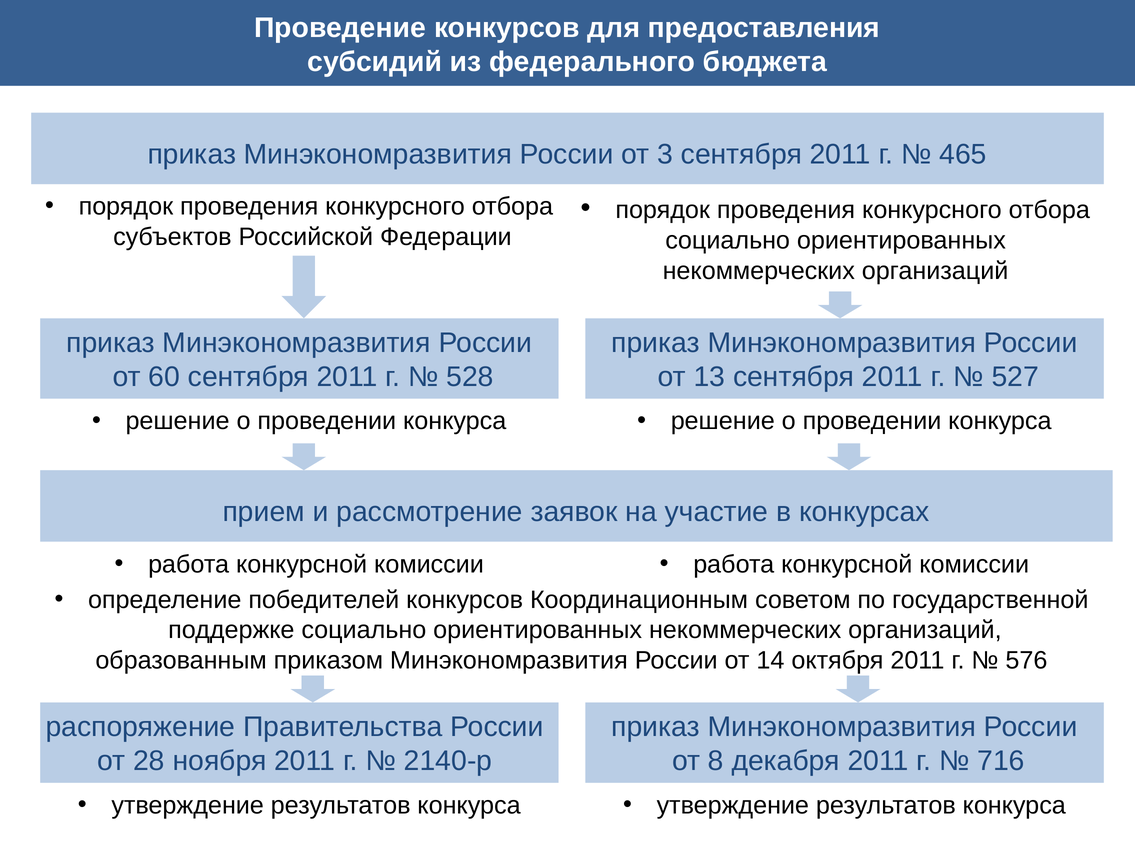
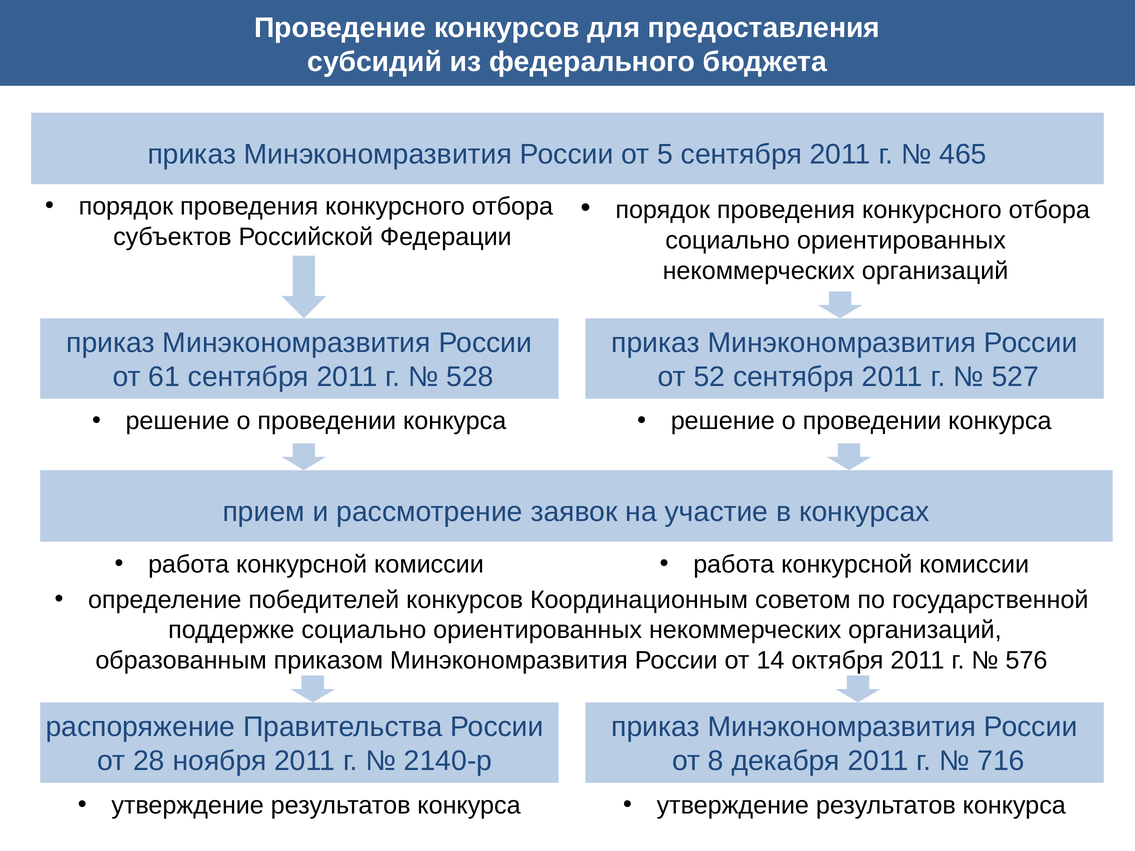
3: 3 -> 5
60: 60 -> 61
13: 13 -> 52
